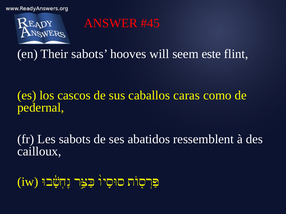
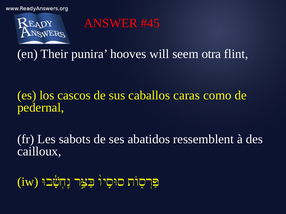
Their sabots: sabots -> punira
este: este -> otra
